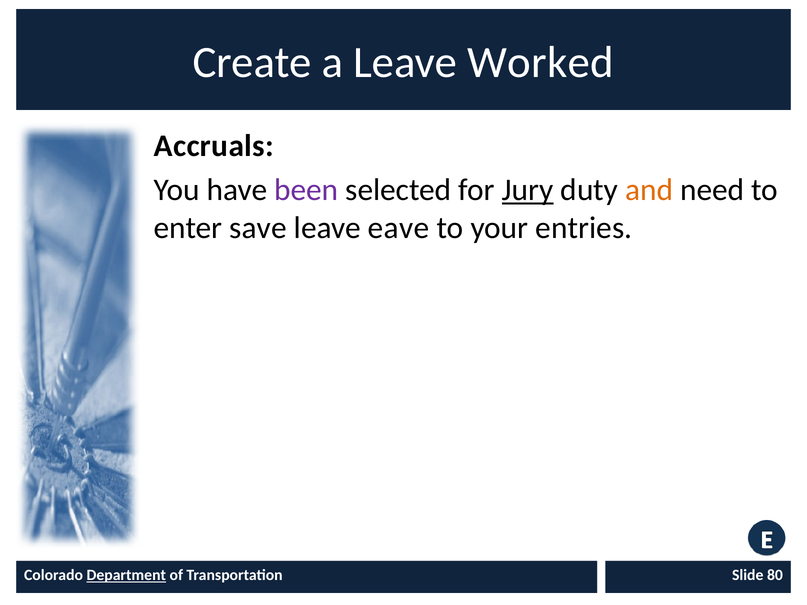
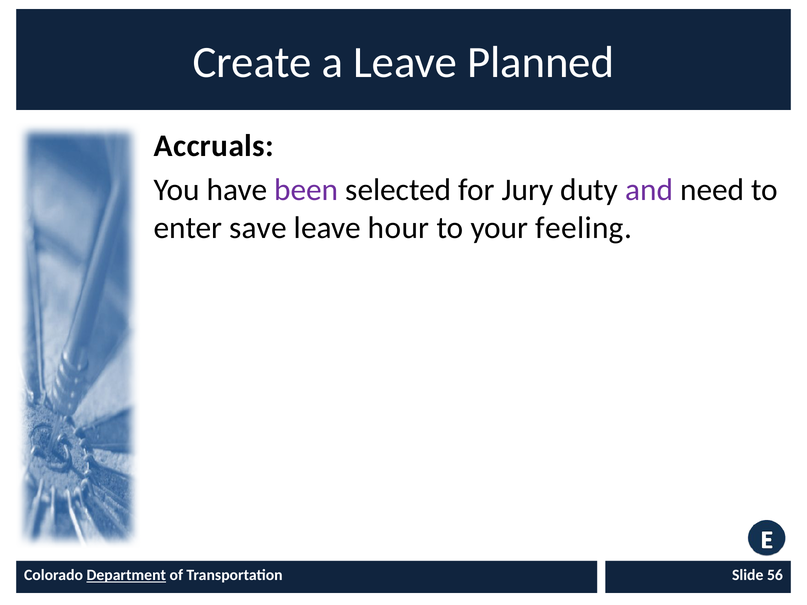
Worked: Worked -> Planned
Jury underline: present -> none
and colour: orange -> purple
eave: eave -> hour
entries: entries -> feeling
80: 80 -> 56
